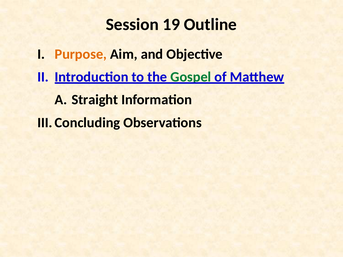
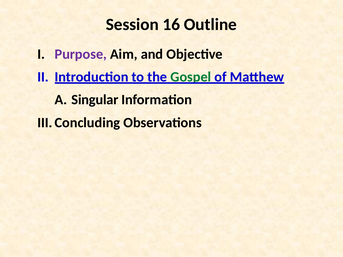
19: 19 -> 16
Purpose colour: orange -> purple
Straight: Straight -> Singular
